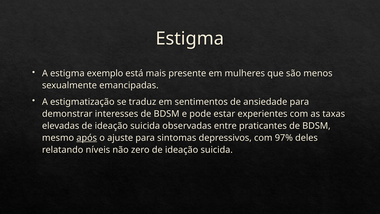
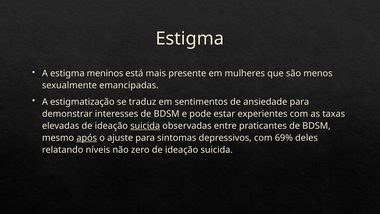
exemplo: exemplo -> meninos
suicida at (145, 126) underline: none -> present
97%: 97% -> 69%
